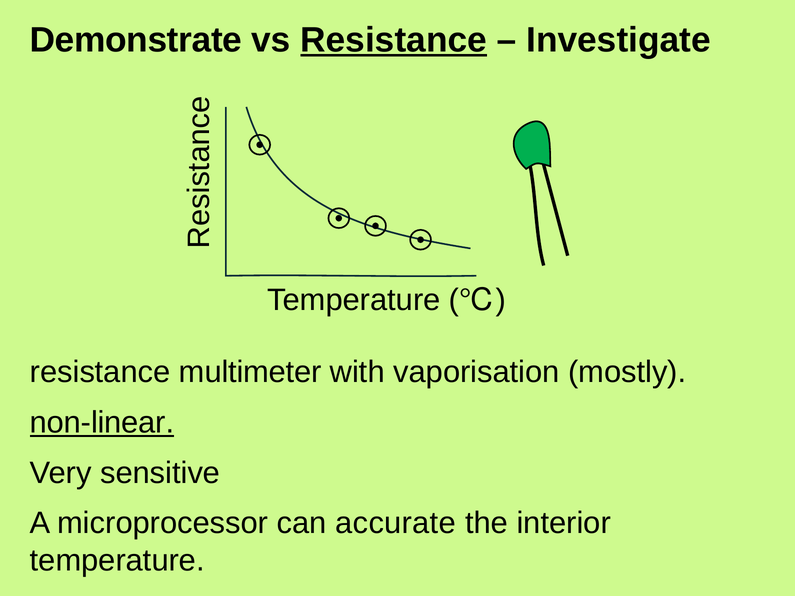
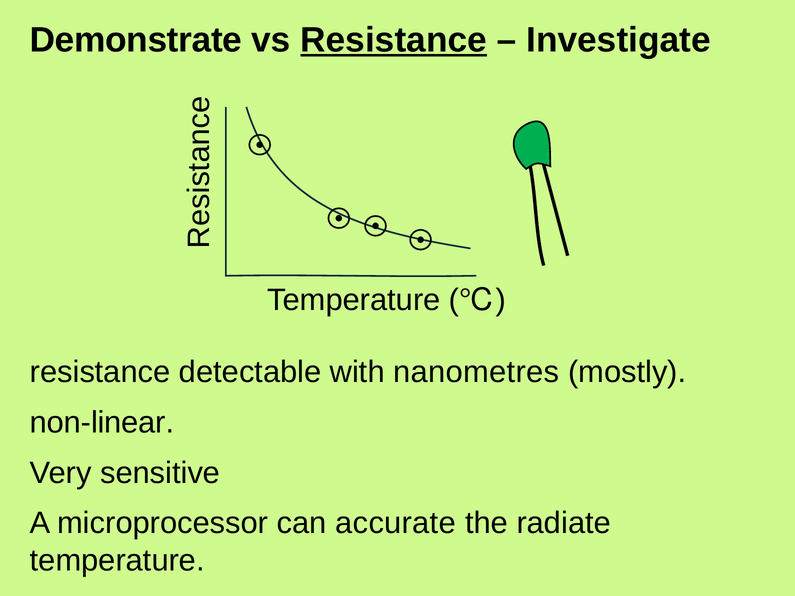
multimeter: multimeter -> detectable
vaporisation: vaporisation -> nanometres
non-linear underline: present -> none
interior: interior -> radiate
